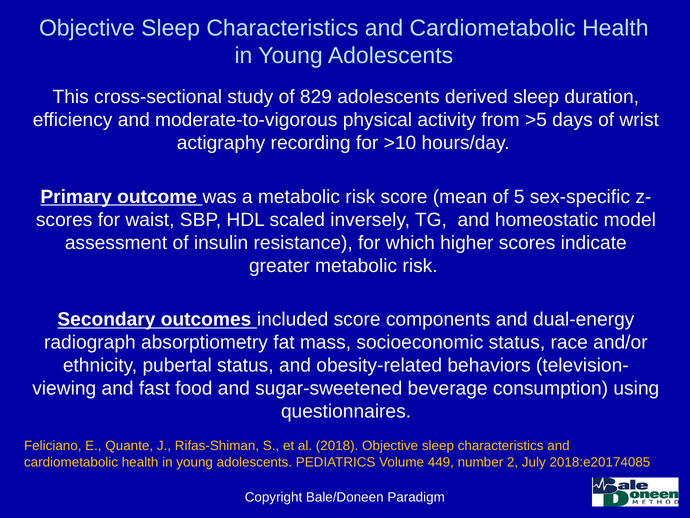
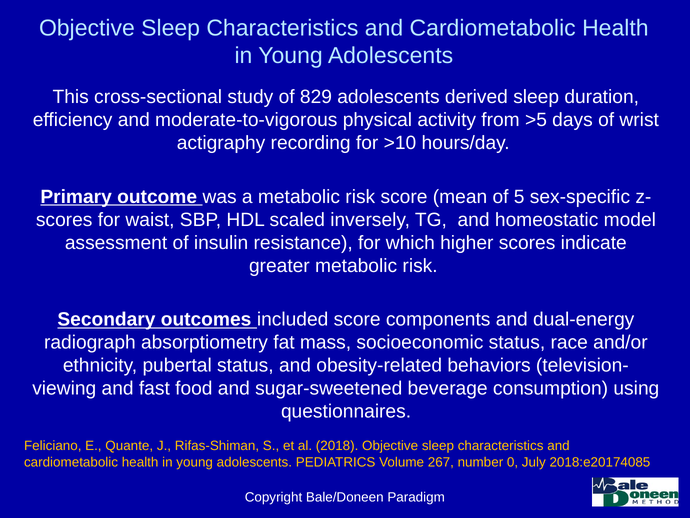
449: 449 -> 267
2: 2 -> 0
